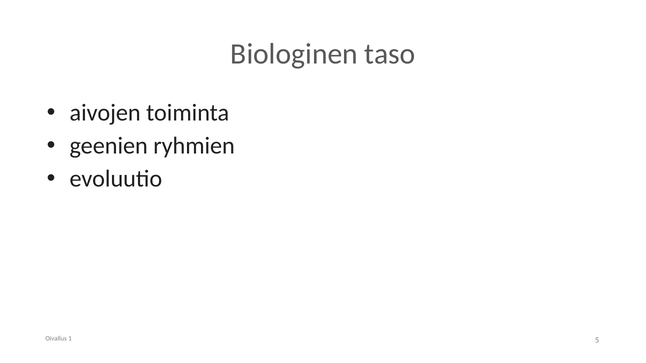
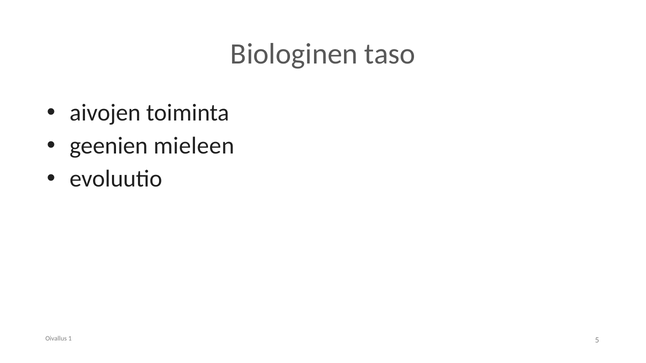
ryhmien: ryhmien -> mieleen
